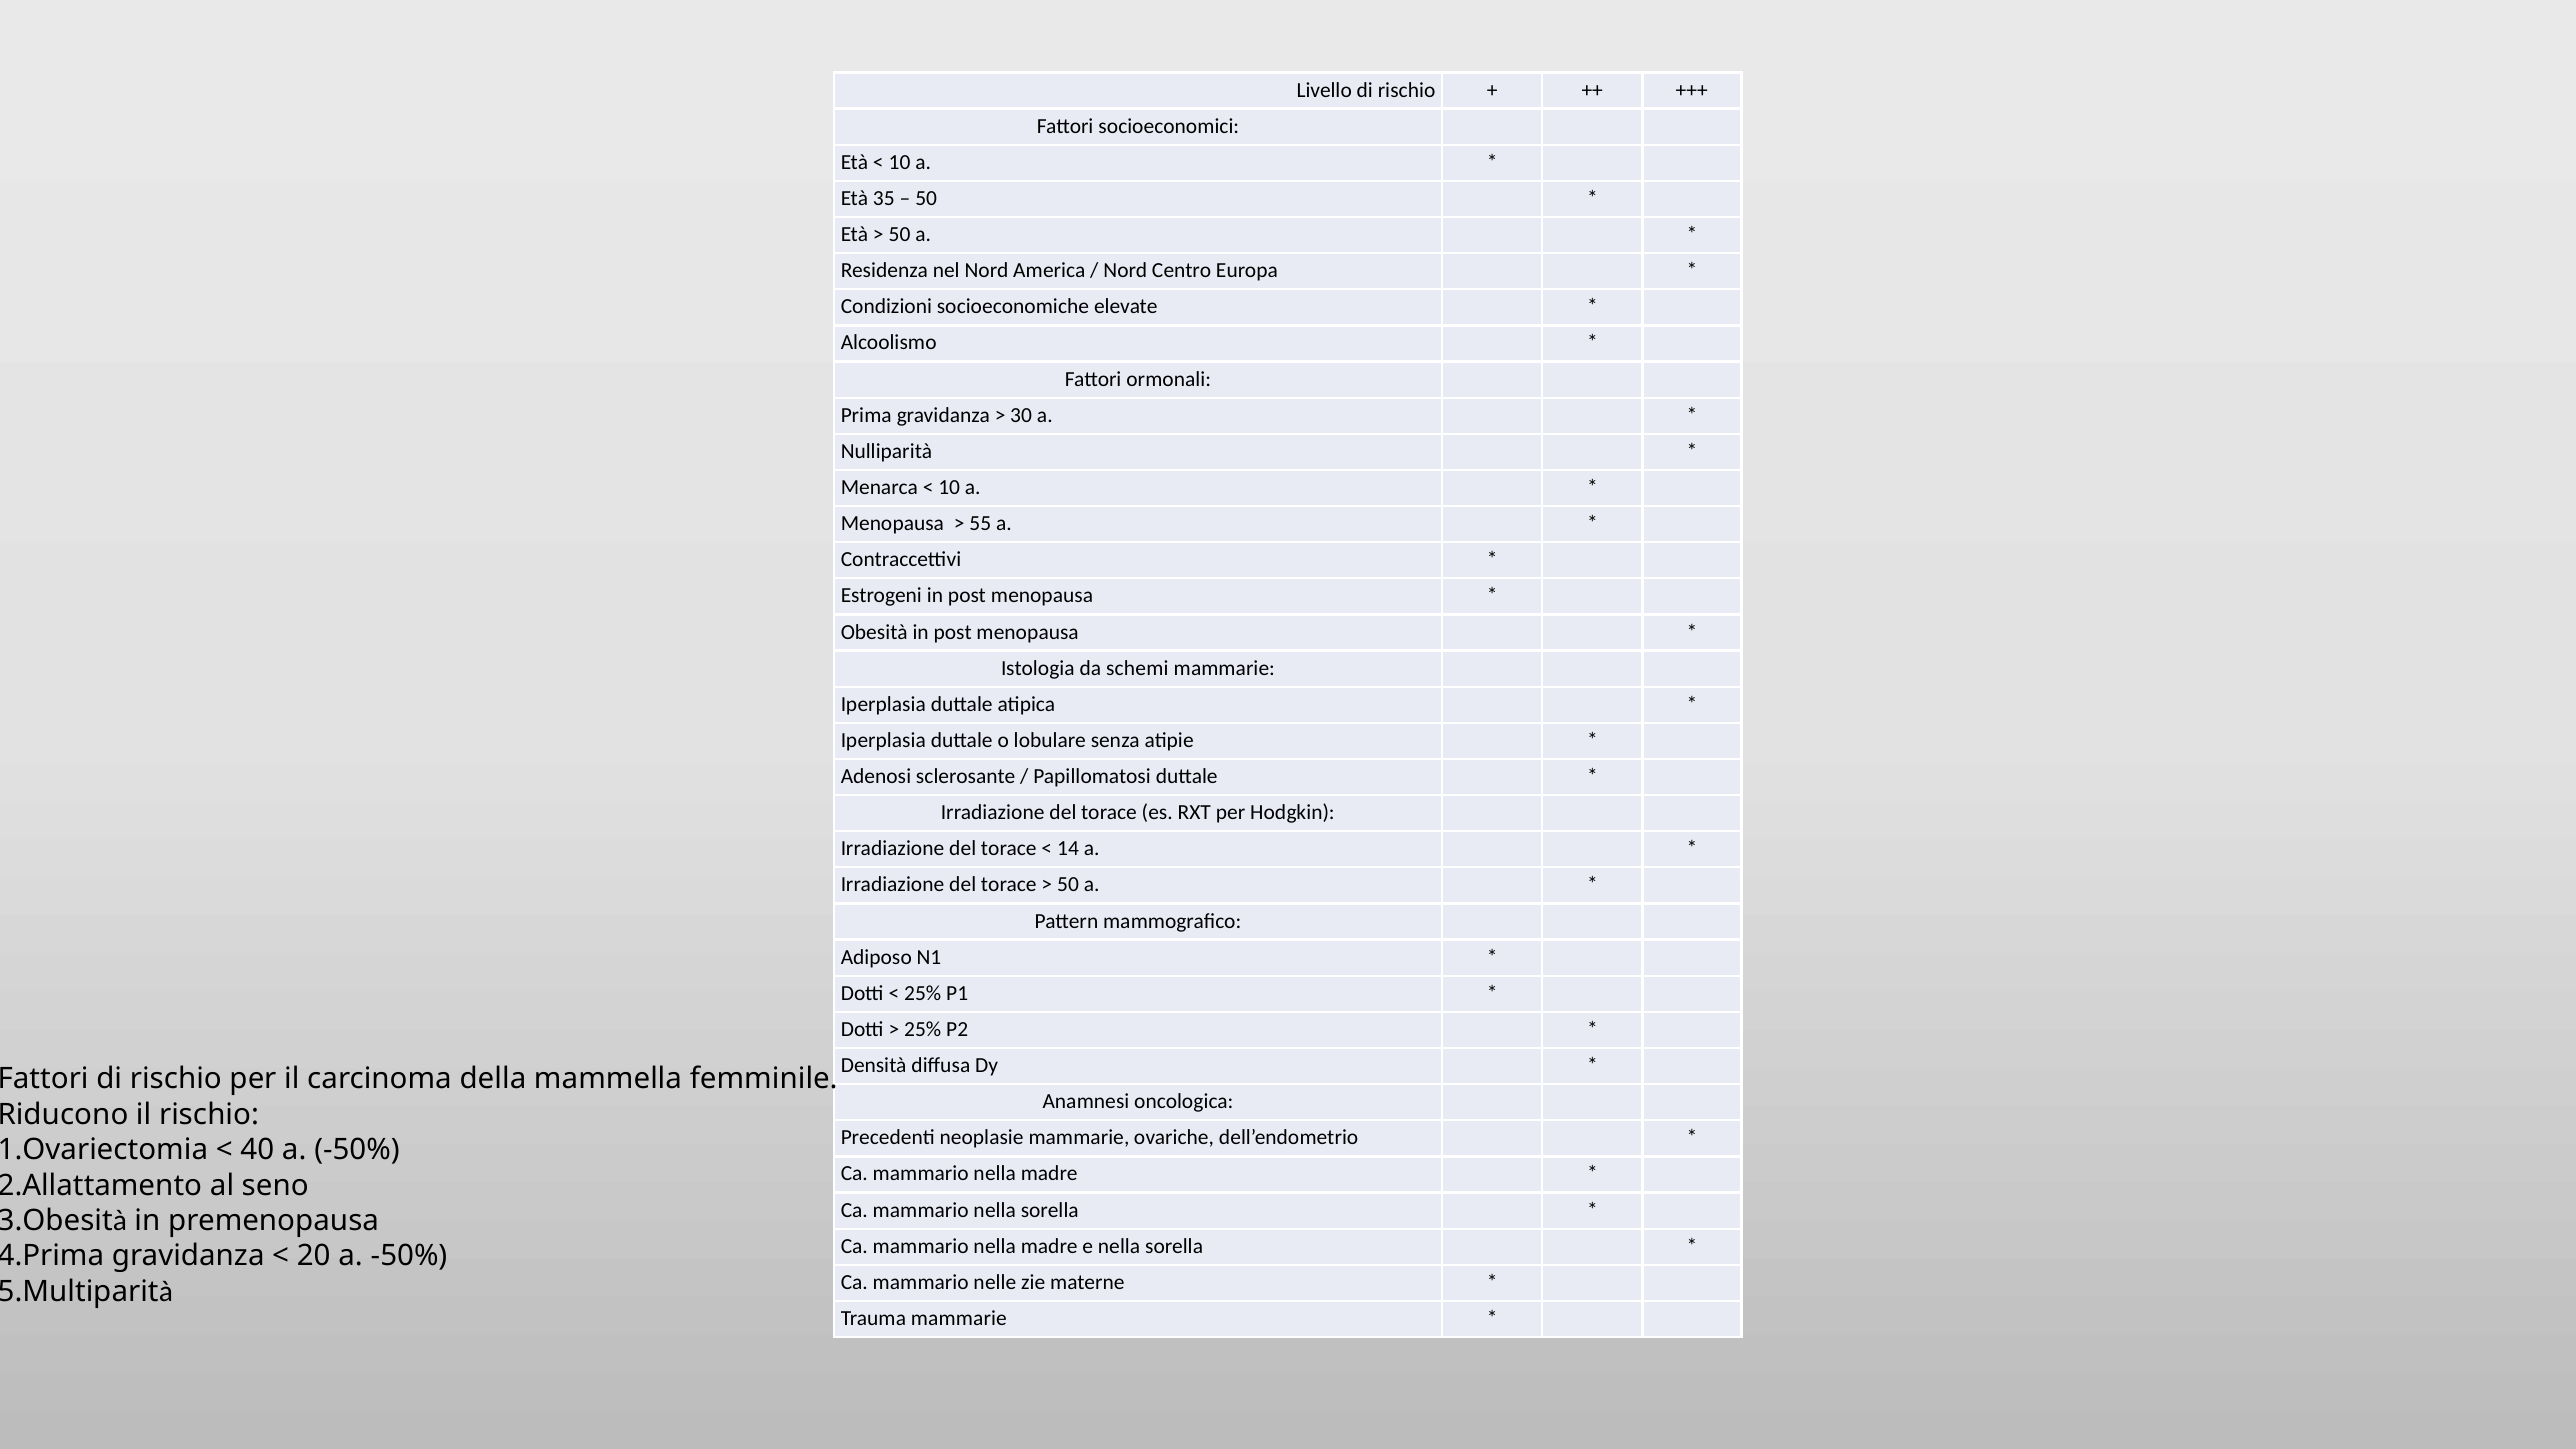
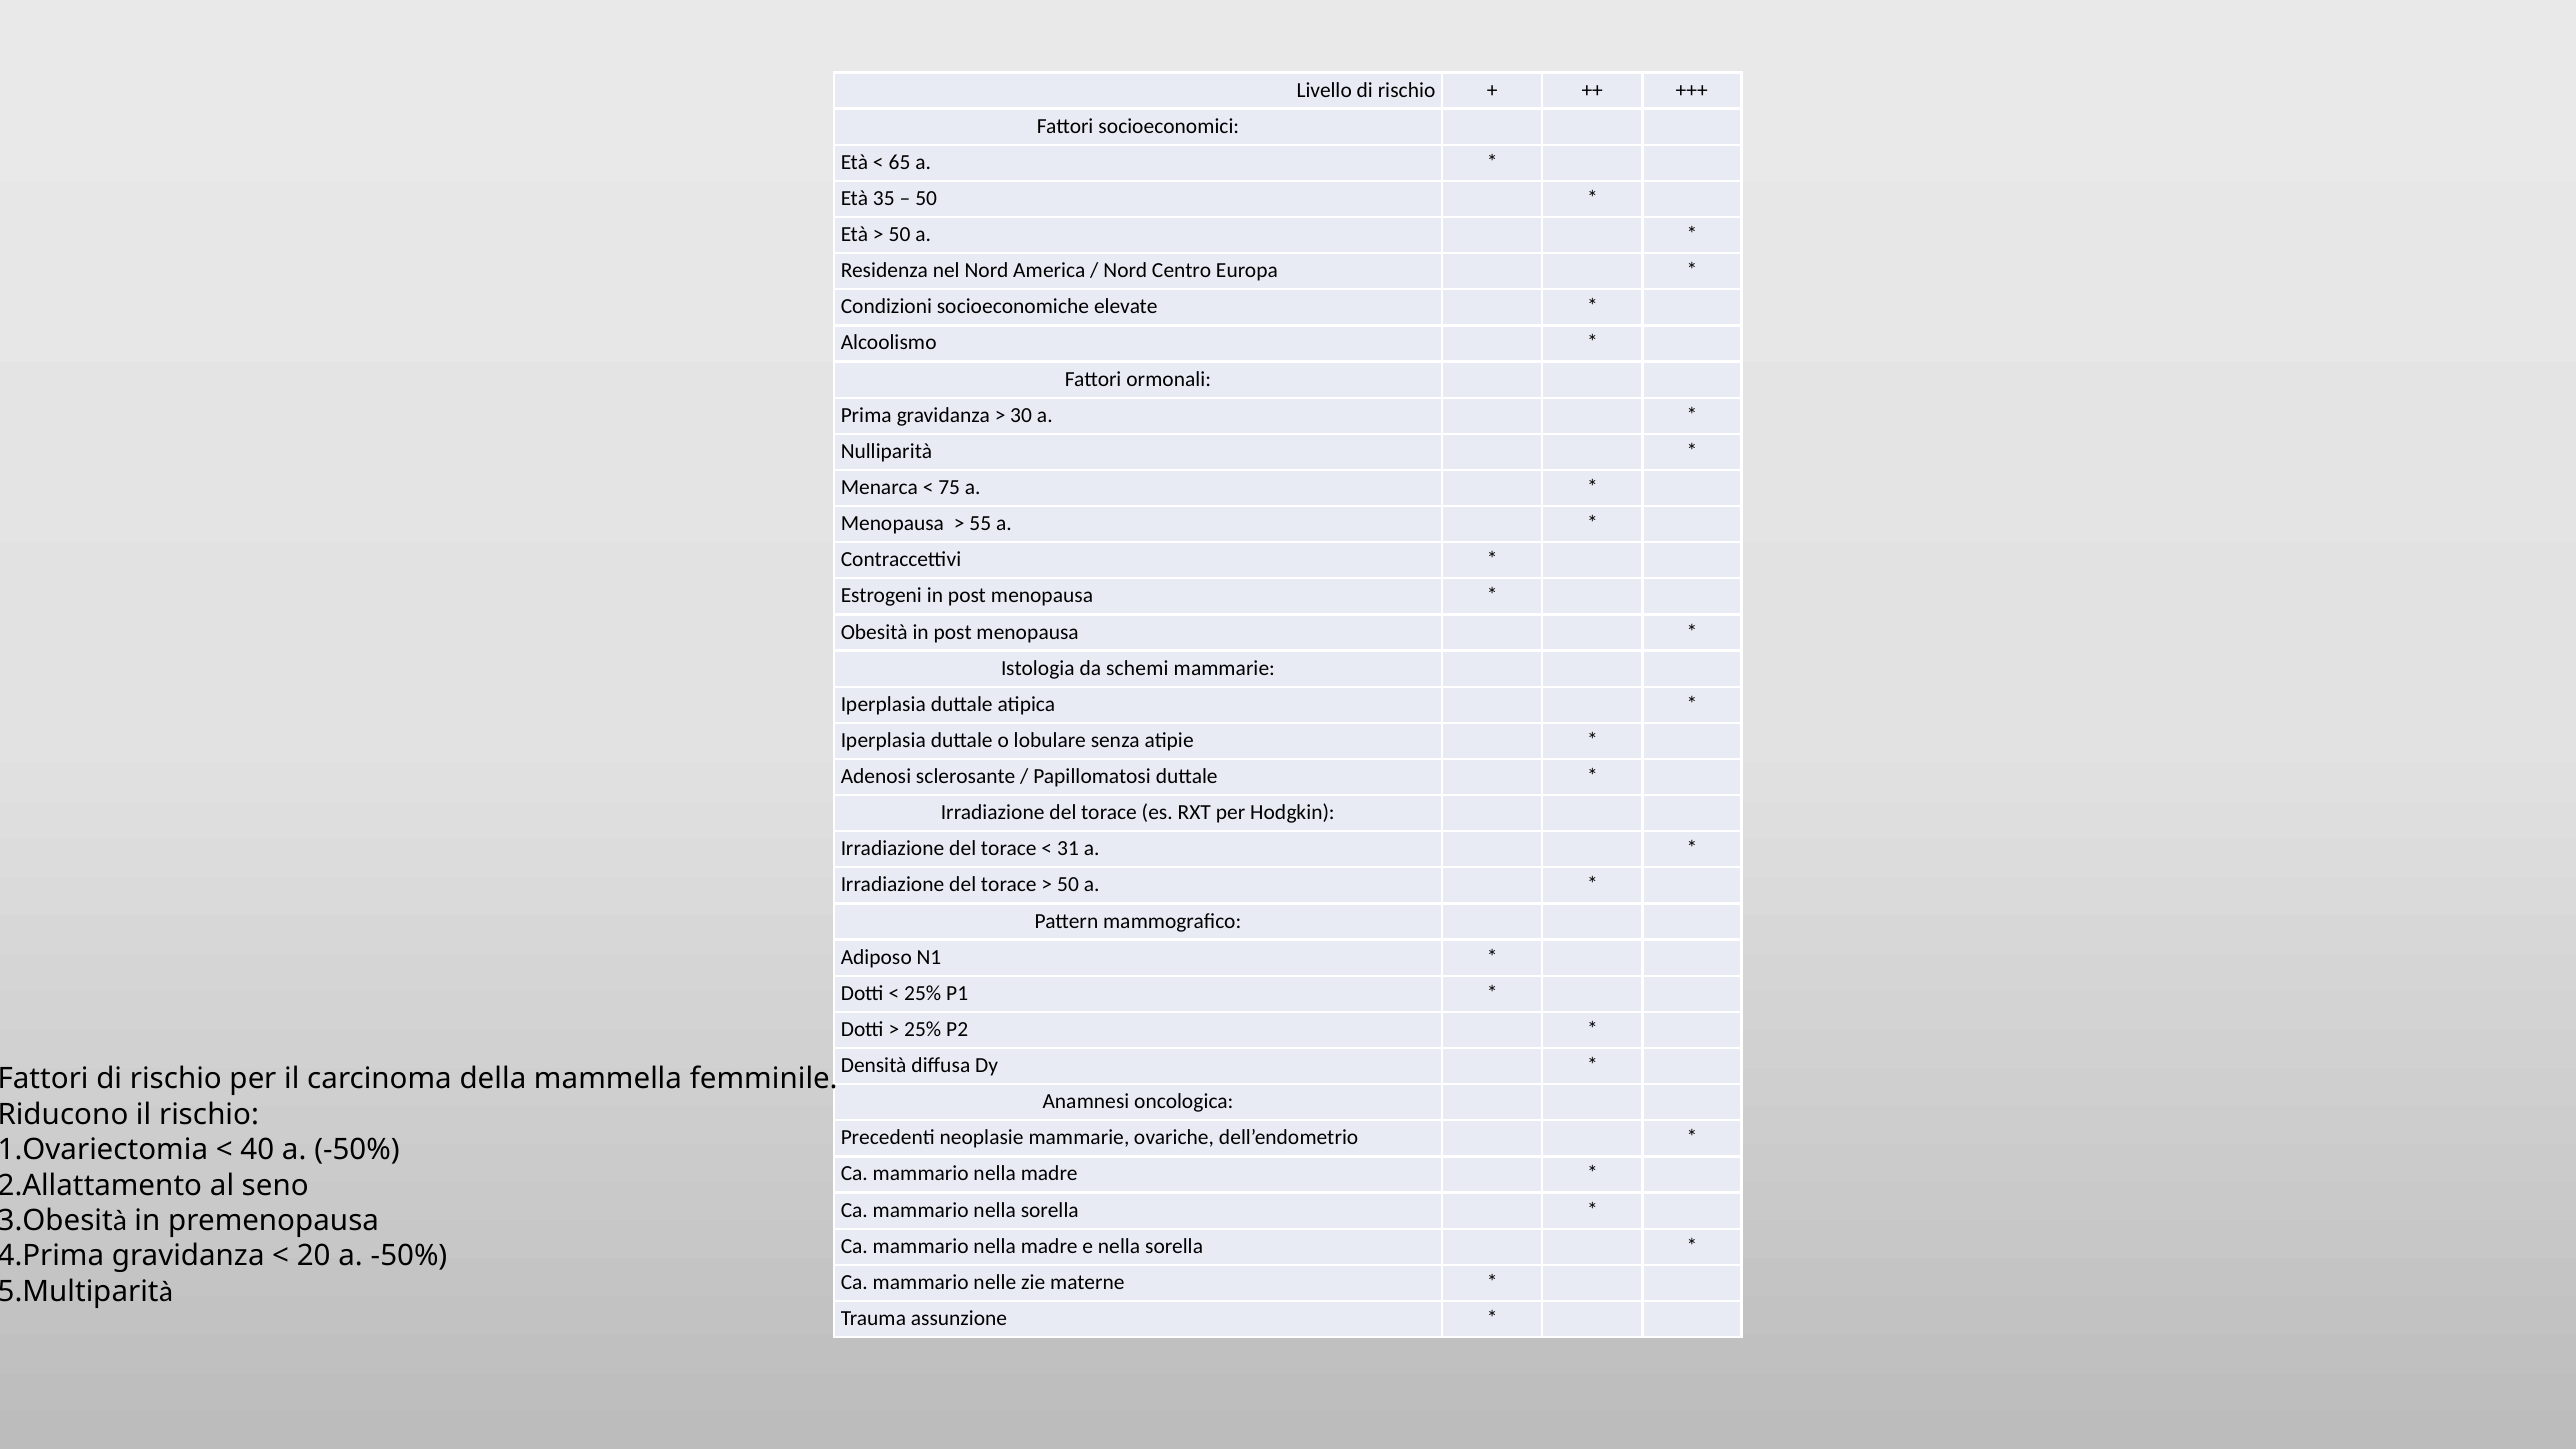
10 at (900, 162): 10 -> 65
10 at (949, 487): 10 -> 75
14: 14 -> 31
Trauma mammarie: mammarie -> assunzione
